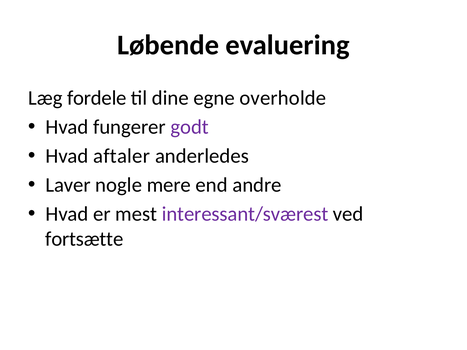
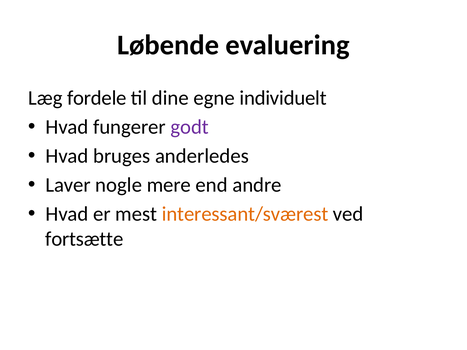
overholde: overholde -> individuelt
aftaler: aftaler -> bruges
interessant/sværest colour: purple -> orange
